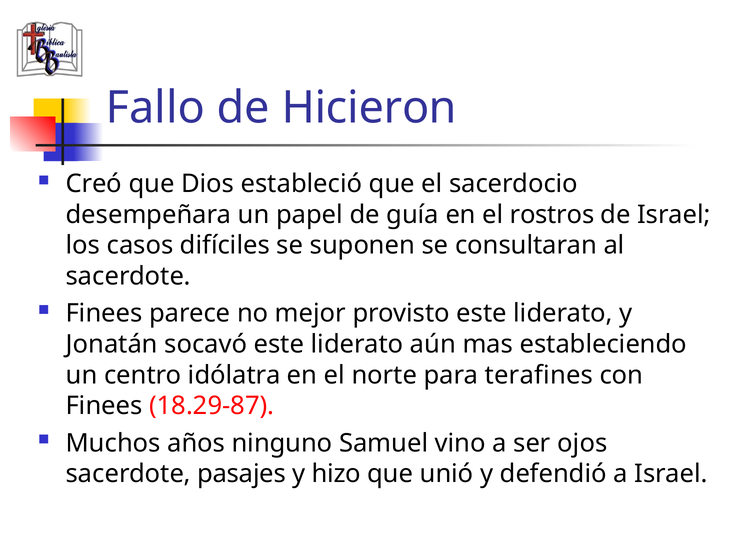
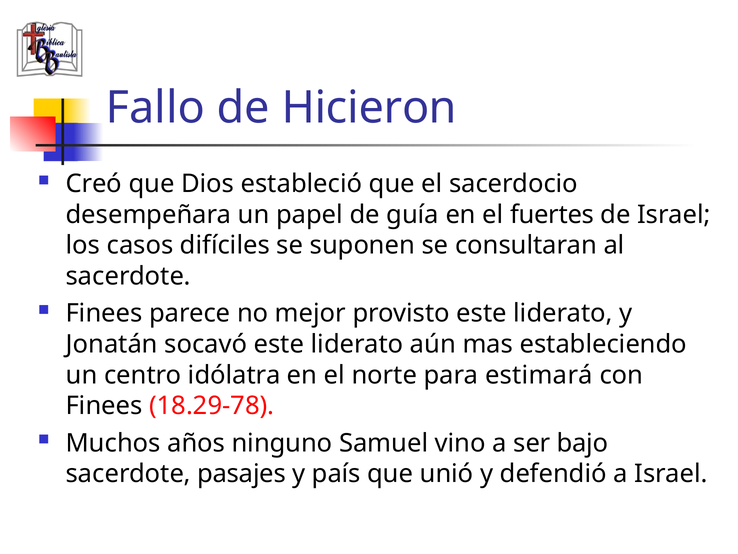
rostros: rostros -> fuertes
terafines: terafines -> estimará
18.29-87: 18.29-87 -> 18.29-78
ojos: ojos -> bajo
hizo: hizo -> país
